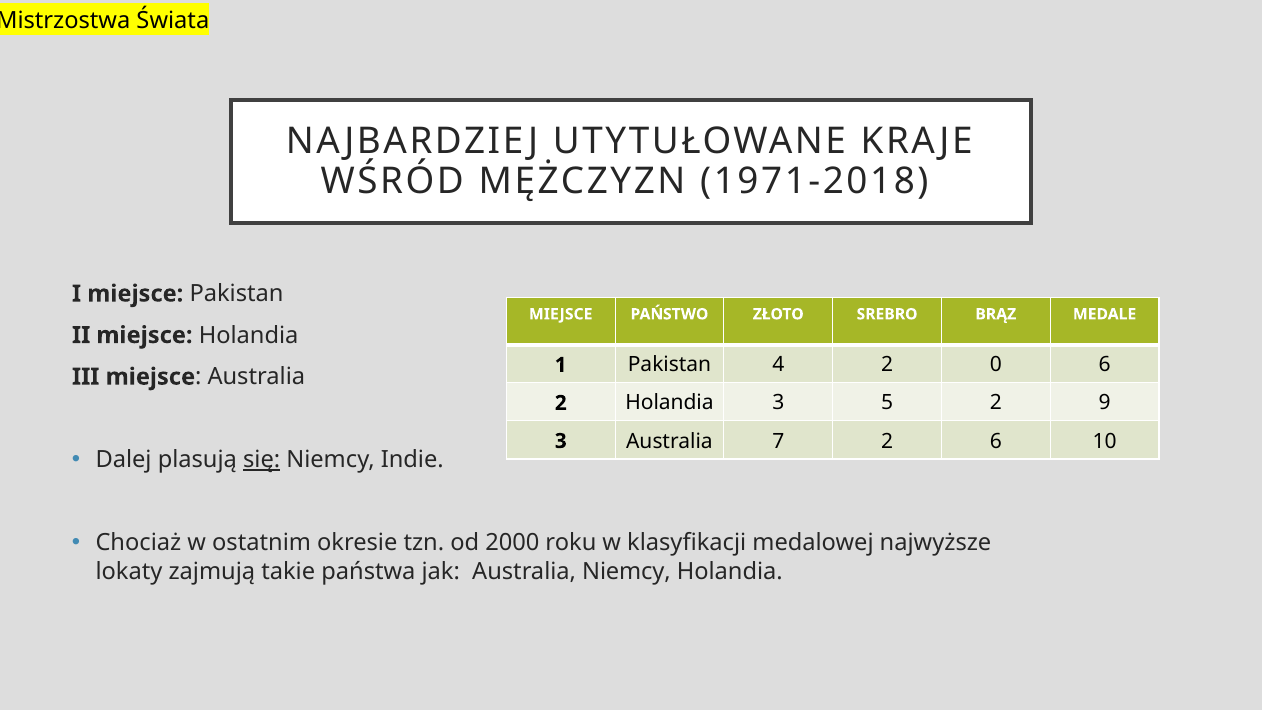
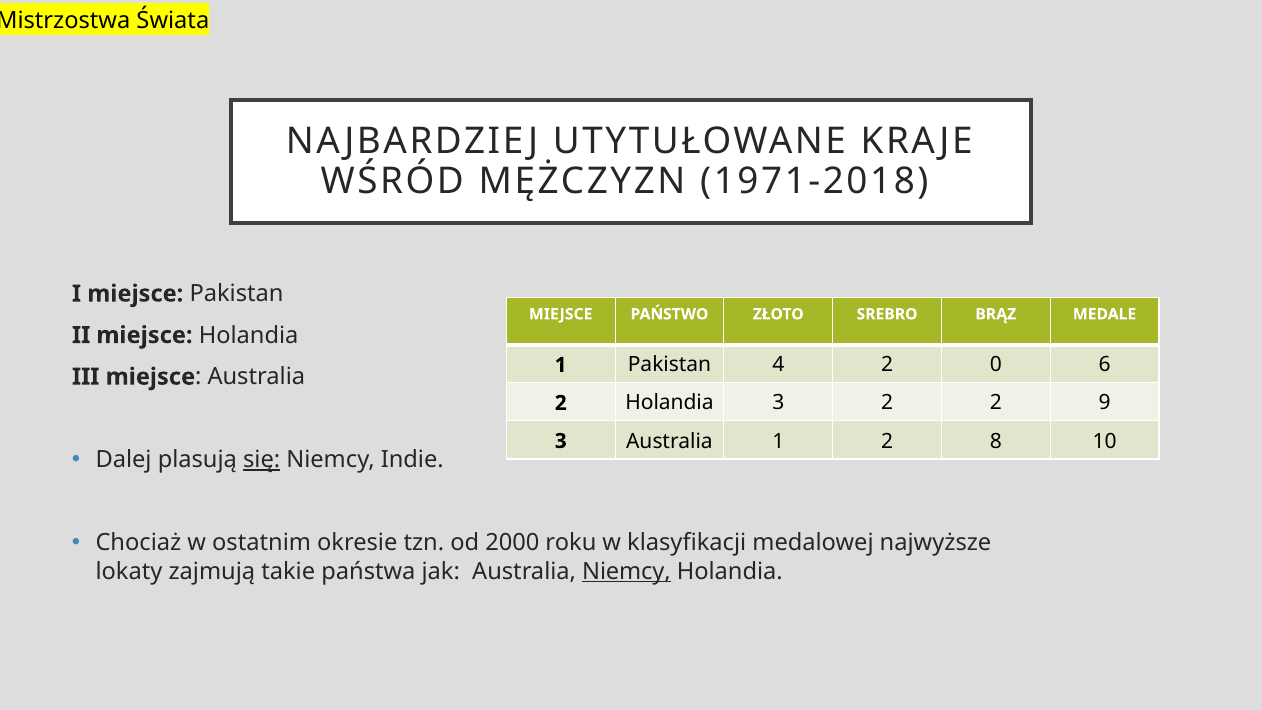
3 5: 5 -> 2
Australia 7: 7 -> 1
2 6: 6 -> 8
Niemcy at (626, 571) underline: none -> present
